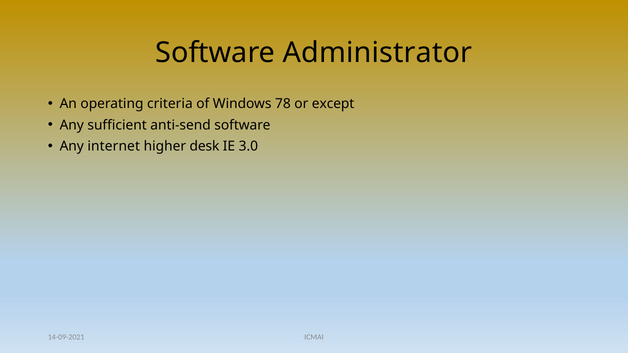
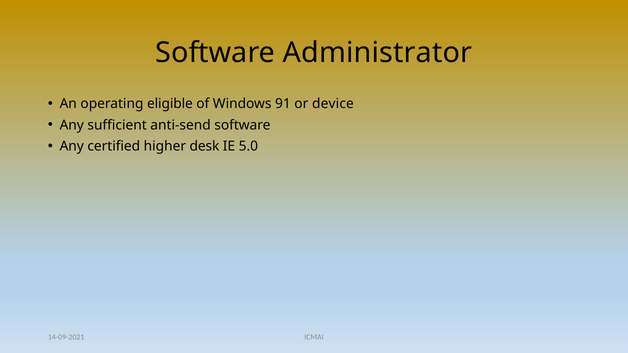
criteria: criteria -> eligible
78: 78 -> 91
except: except -> device
internet: internet -> certified
3.0: 3.0 -> 5.0
